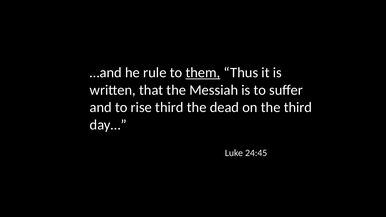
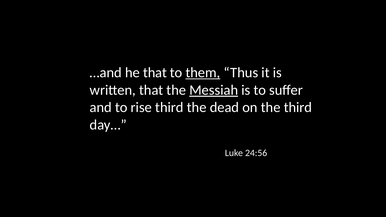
he rule: rule -> that
Messiah underline: none -> present
24:45: 24:45 -> 24:56
